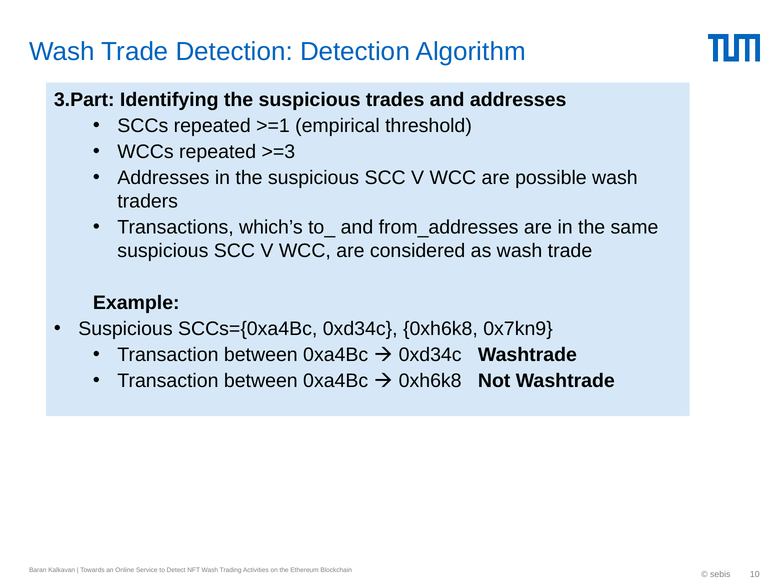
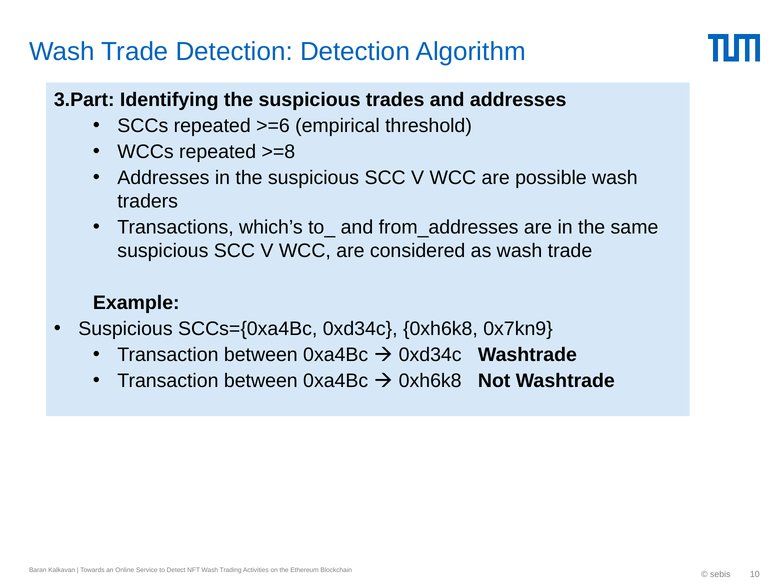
>=1: >=1 -> >=6
>=3: >=3 -> >=8
